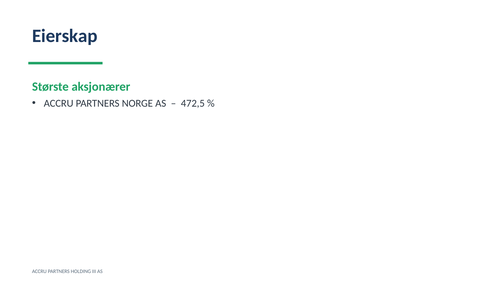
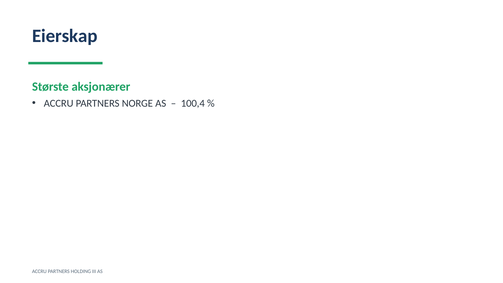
472,5: 472,5 -> 100,4
